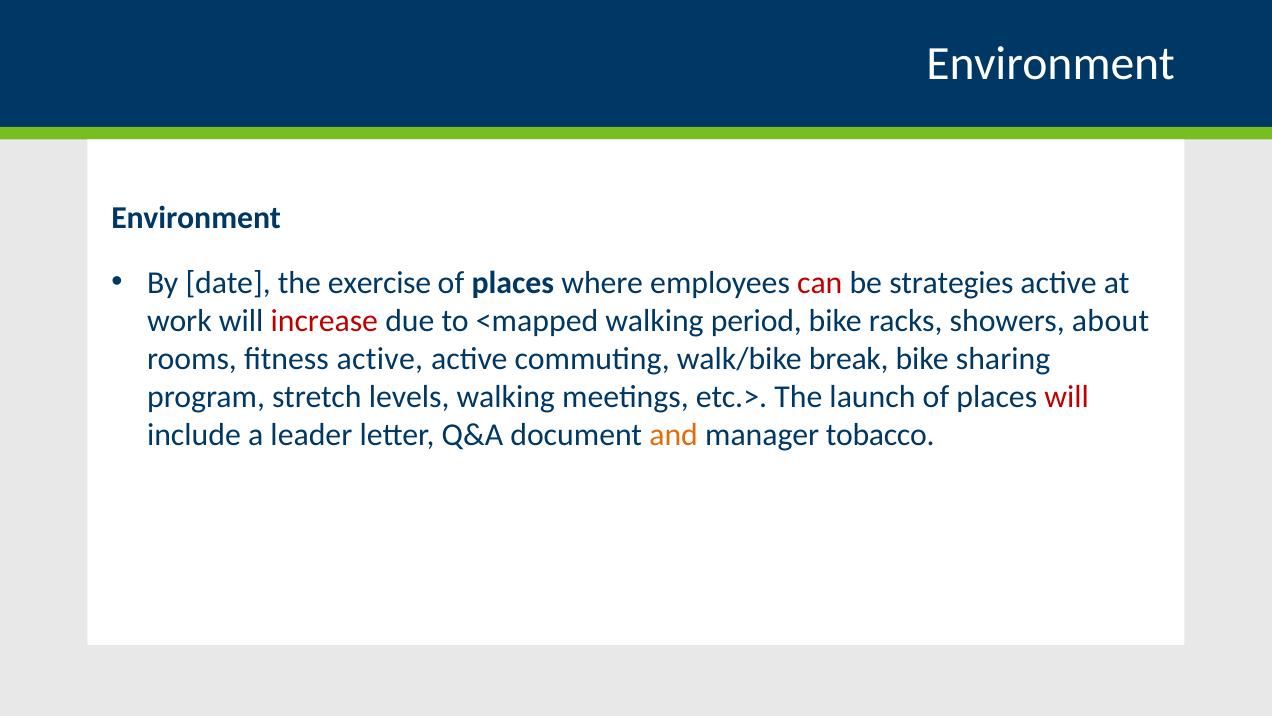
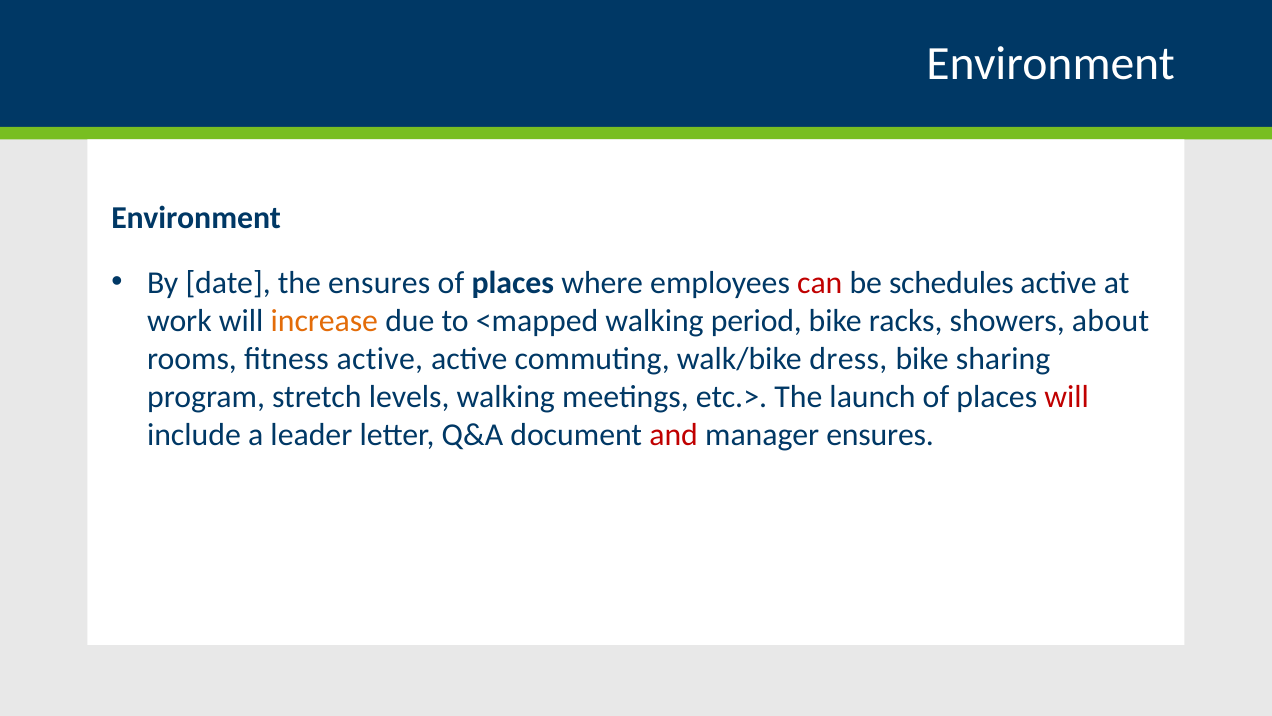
the exercise: exercise -> ensures
strategies: strategies -> schedules
increase colour: red -> orange
break: break -> dress
and colour: orange -> red
manager tobacco: tobacco -> ensures
